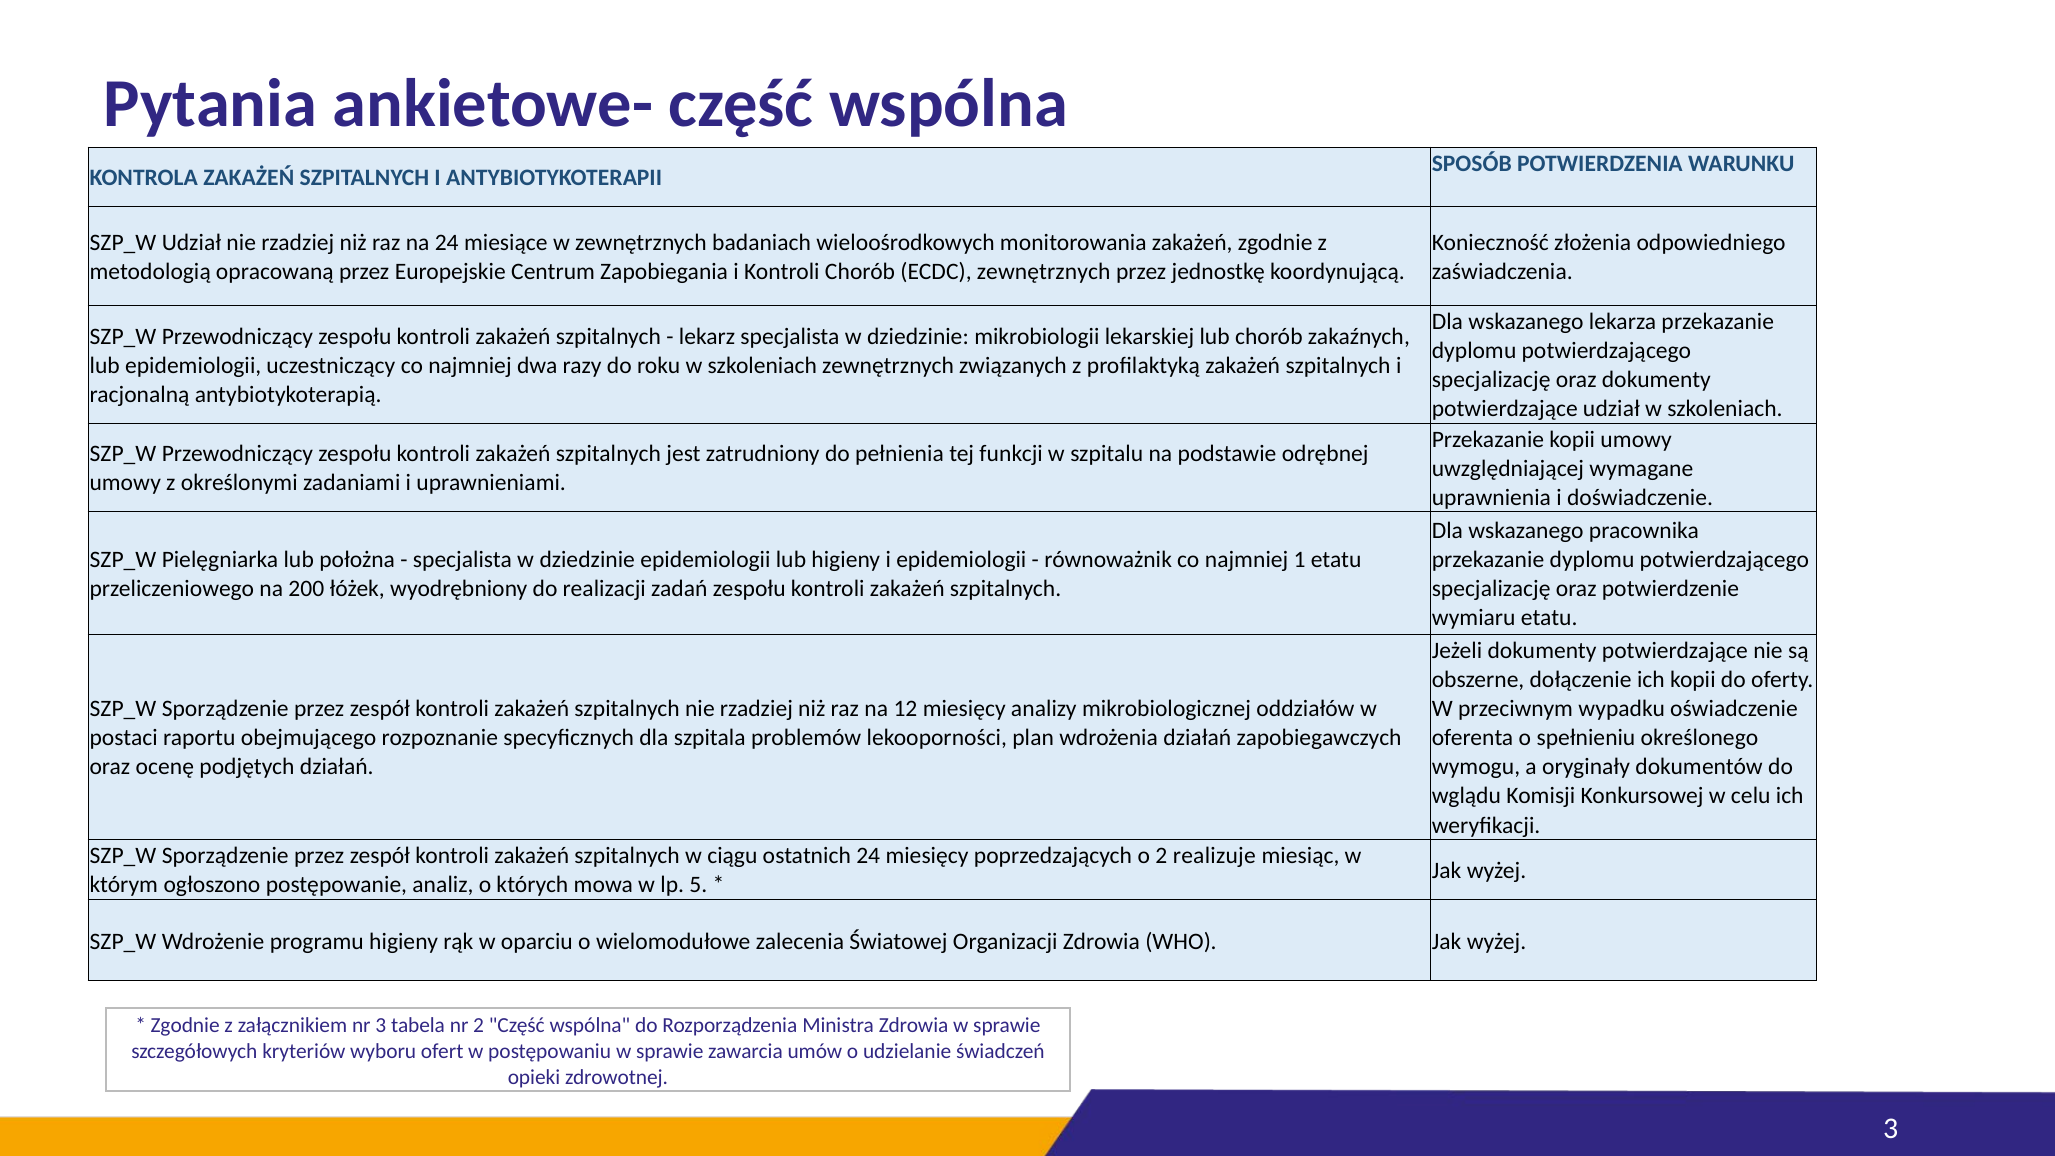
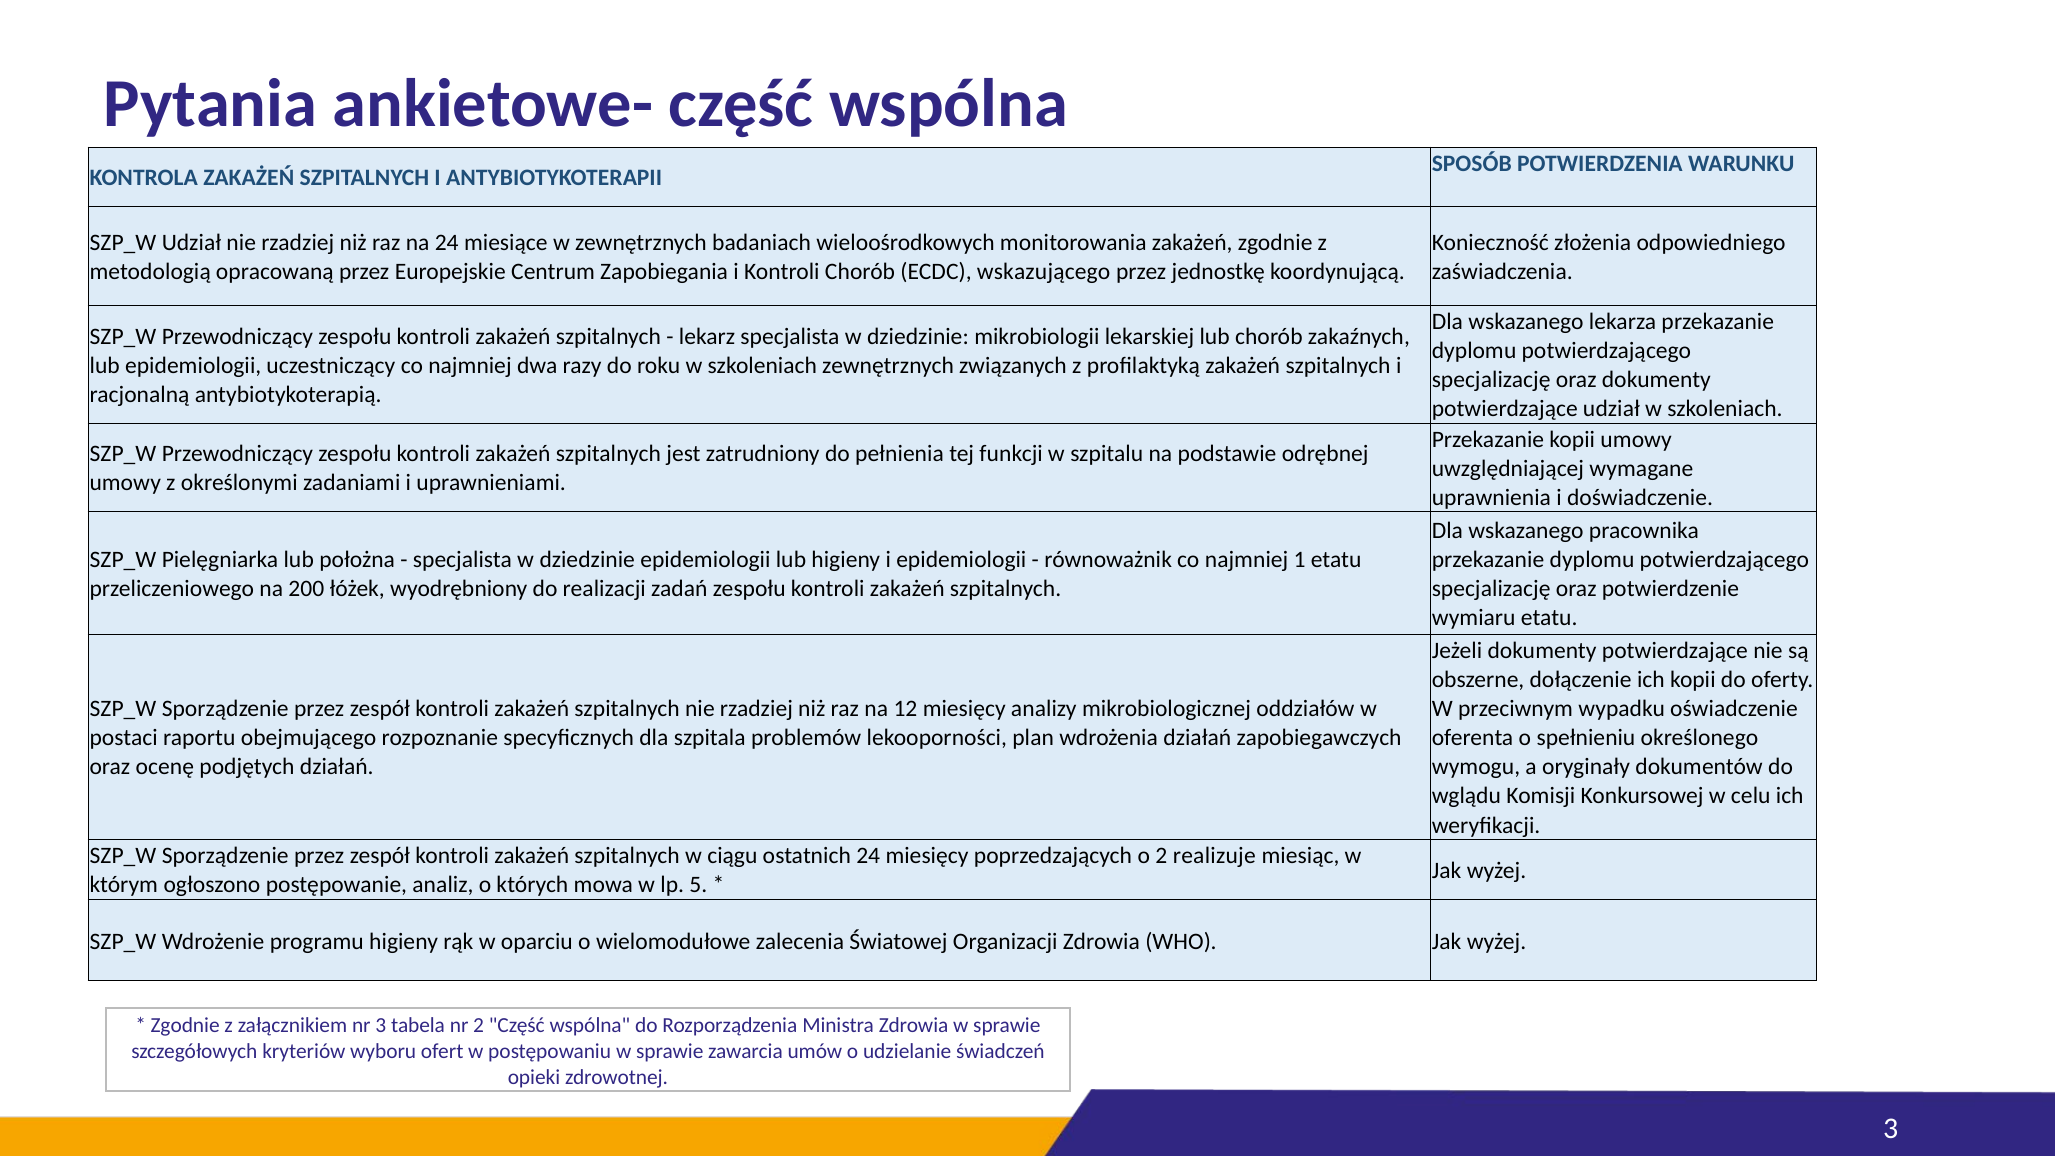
ECDC zewnętrznych: zewnętrznych -> wskazującego
